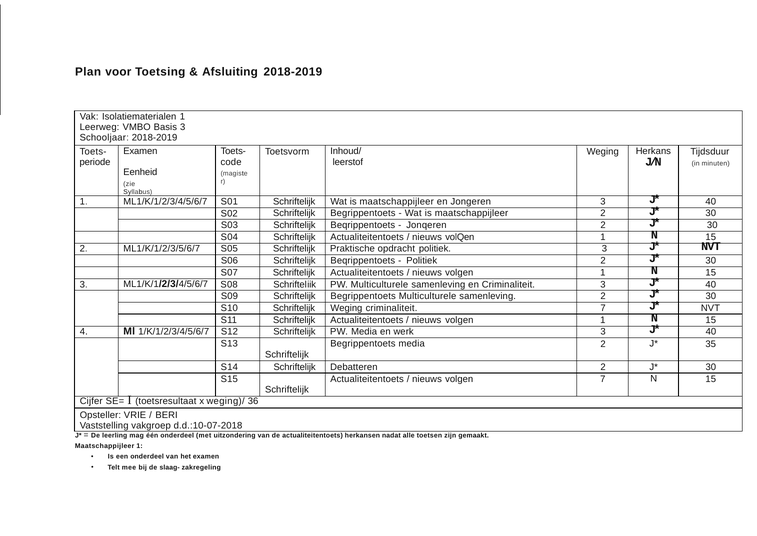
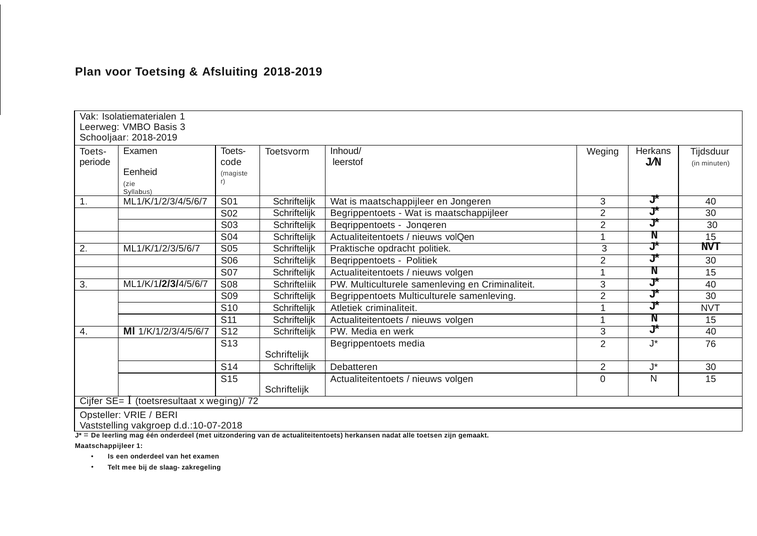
Schriftelijk Weging: Weging -> Atletiek
criminaliteit 7: 7 -> 1
35: 35 -> 76
volgen 7: 7 -> 0
36: 36 -> 72
